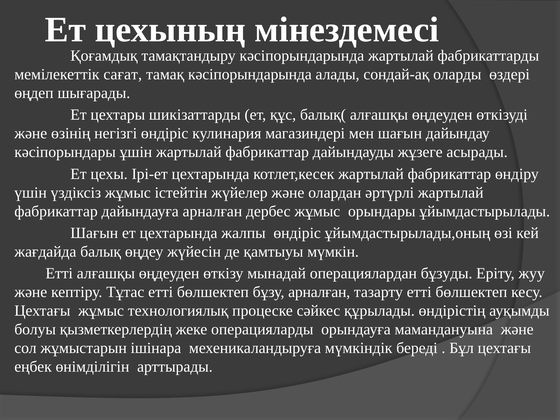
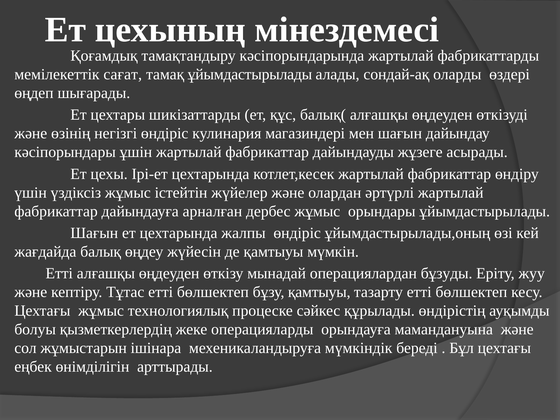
тамақ кәсіпорындарында: кәсіпорындарында -> ұйымдастырылады
бұзу арналған: арналған -> қамтыуы
